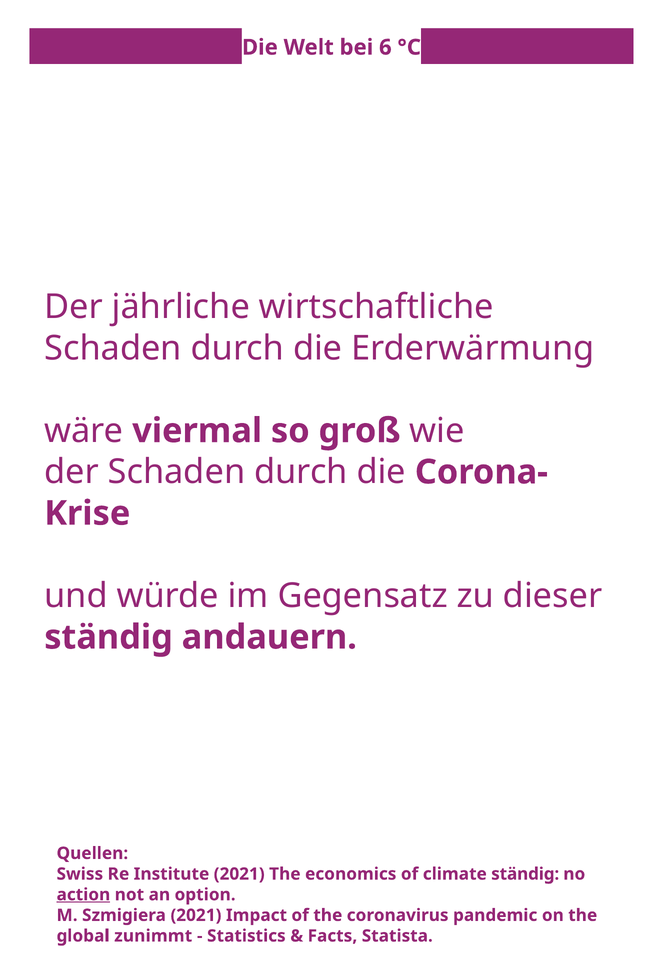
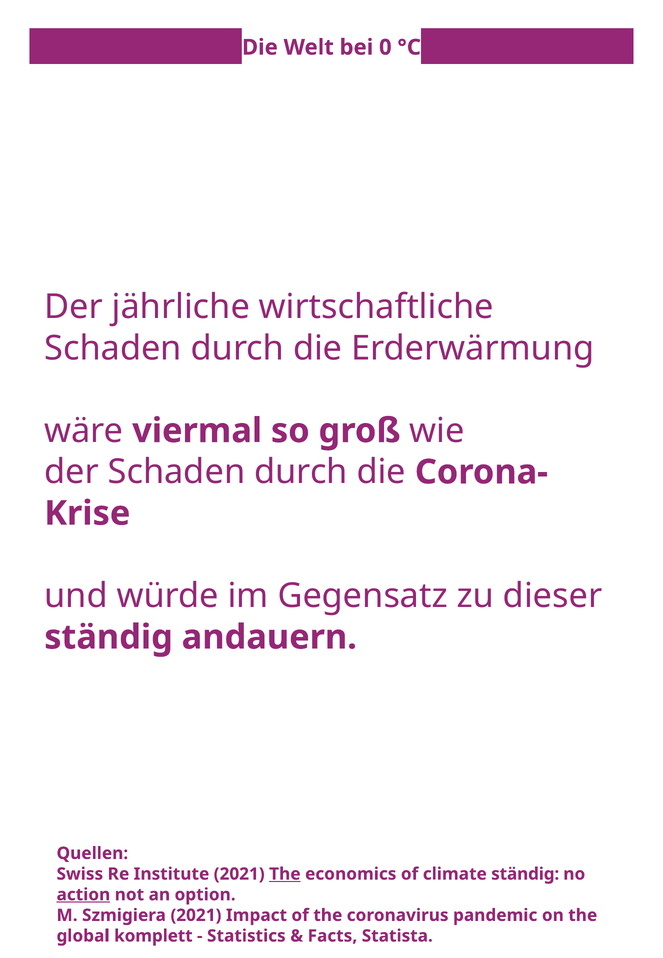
6: 6 -> 0
The at (285, 874) underline: none -> present
zunimmt: zunimmt -> komplett
